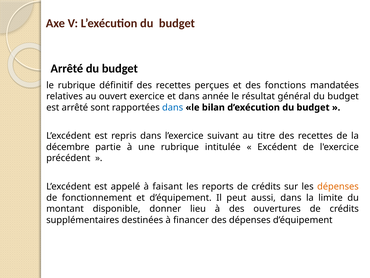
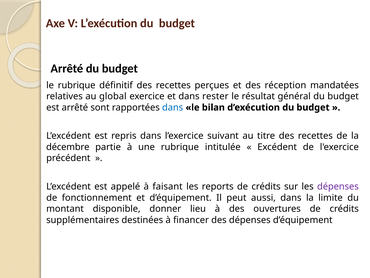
fonctions: fonctions -> réception
ouvert: ouvert -> global
année: année -> rester
dépenses at (338, 186) colour: orange -> purple
